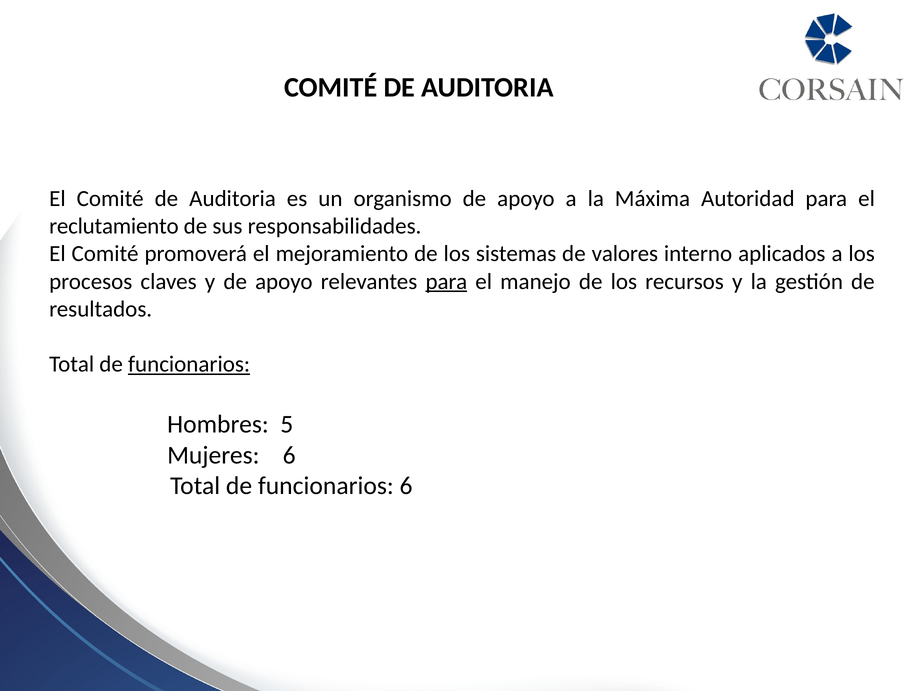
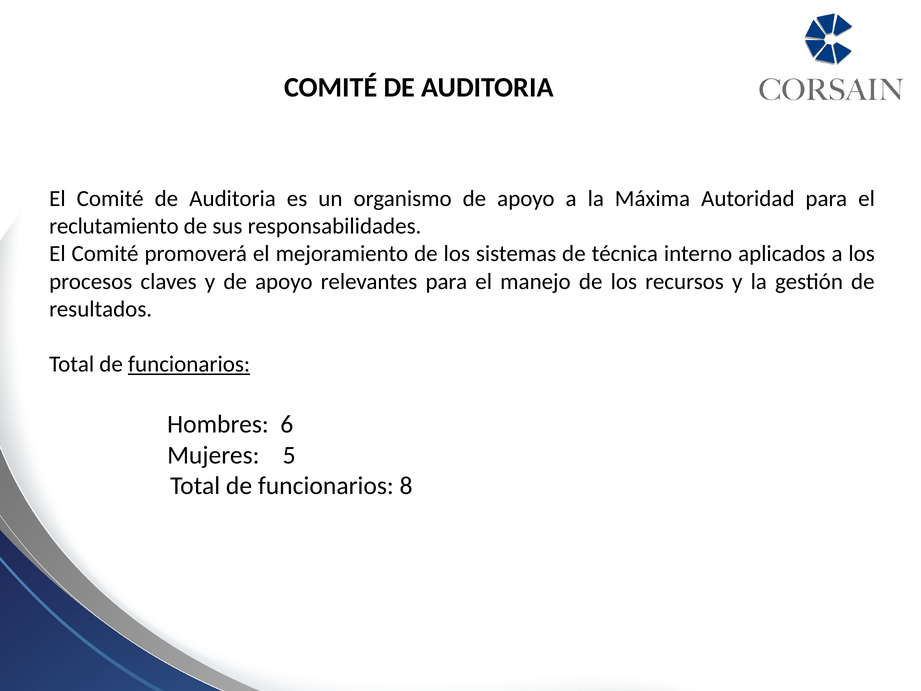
valores: valores -> técnica
para at (446, 281) underline: present -> none
5: 5 -> 6
Mujeres 6: 6 -> 5
funcionarios 6: 6 -> 8
